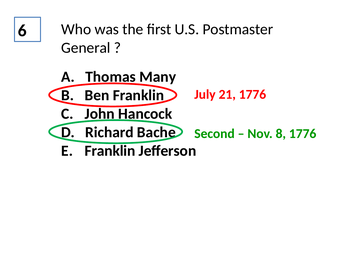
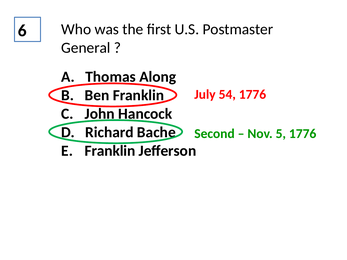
Many: Many -> Along
21: 21 -> 54
8: 8 -> 5
